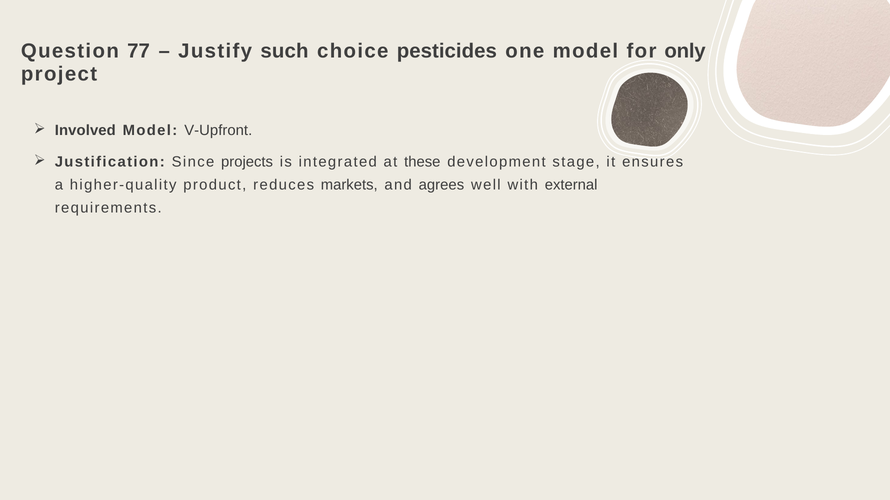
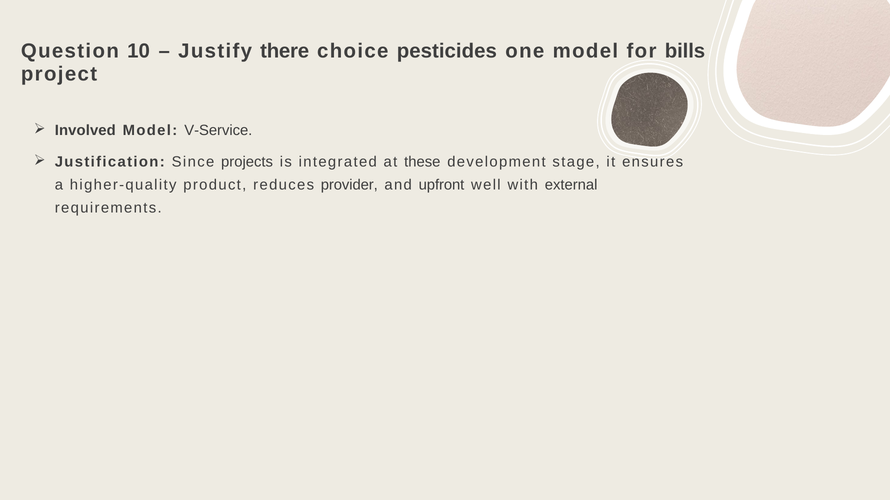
77: 77 -> 10
such: such -> there
only: only -> bills
V-Upfront: V-Upfront -> V-Service
markets: markets -> provider
agrees: agrees -> upfront
